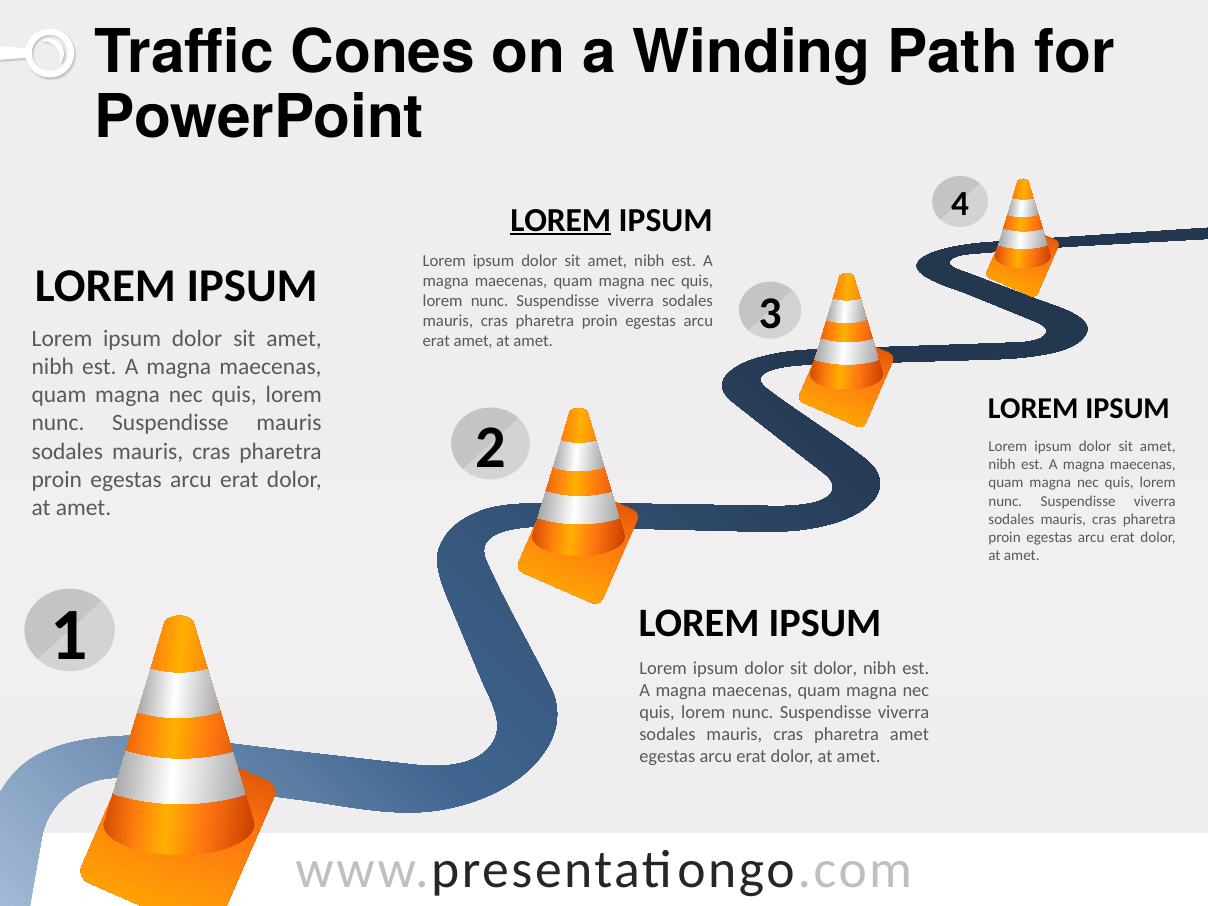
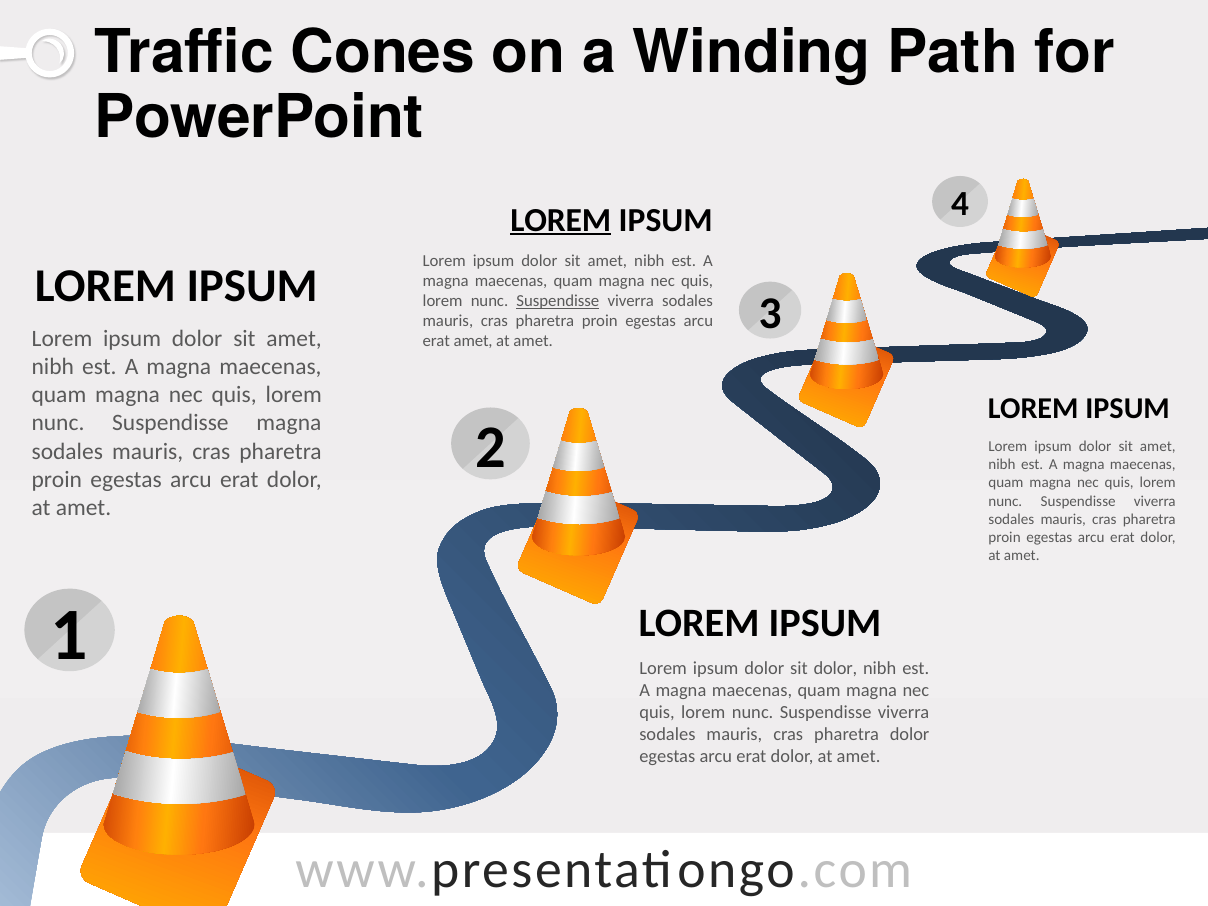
Suspendisse at (558, 301) underline: none -> present
Suspendisse mauris: mauris -> magna
pharetra amet: amet -> dolor
